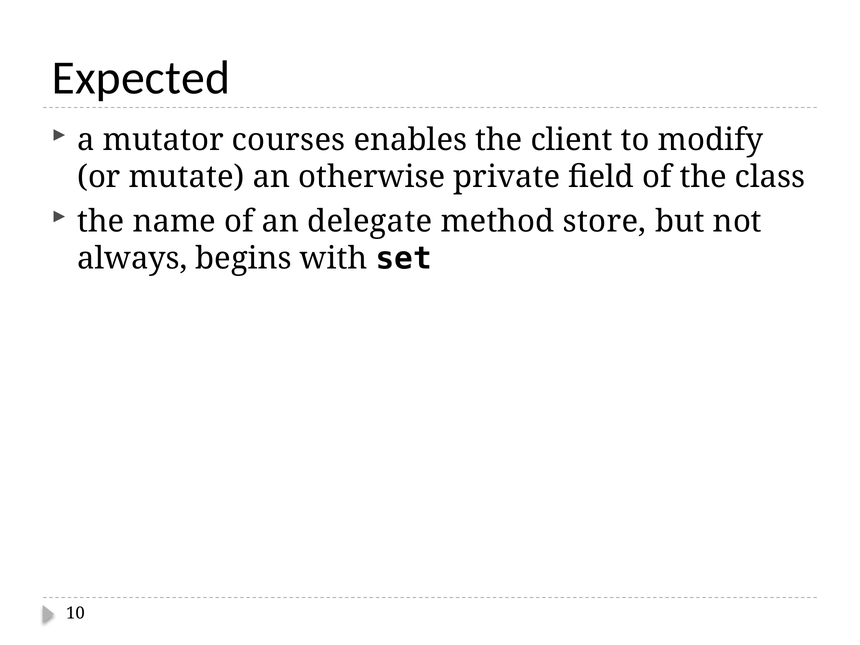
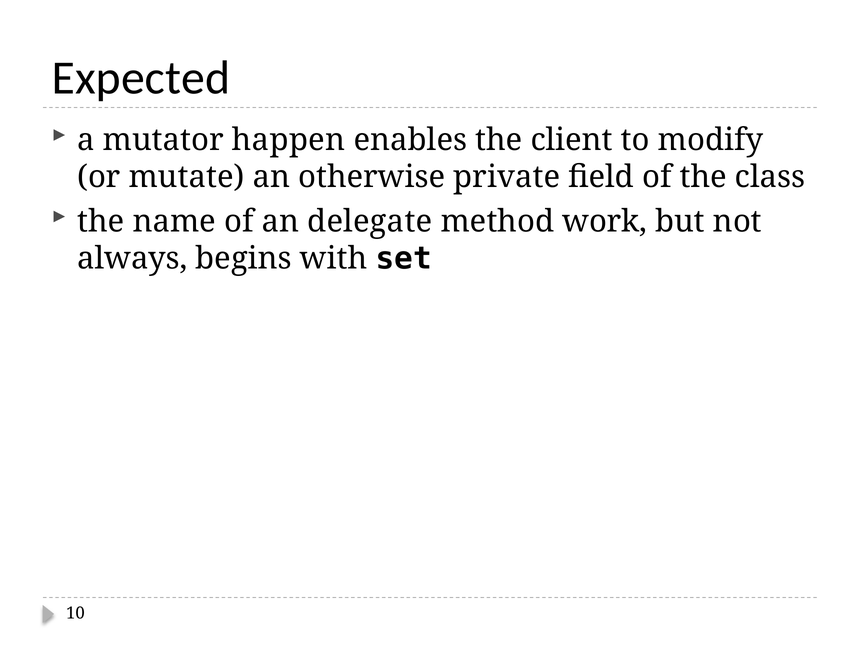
courses: courses -> happen
store: store -> work
